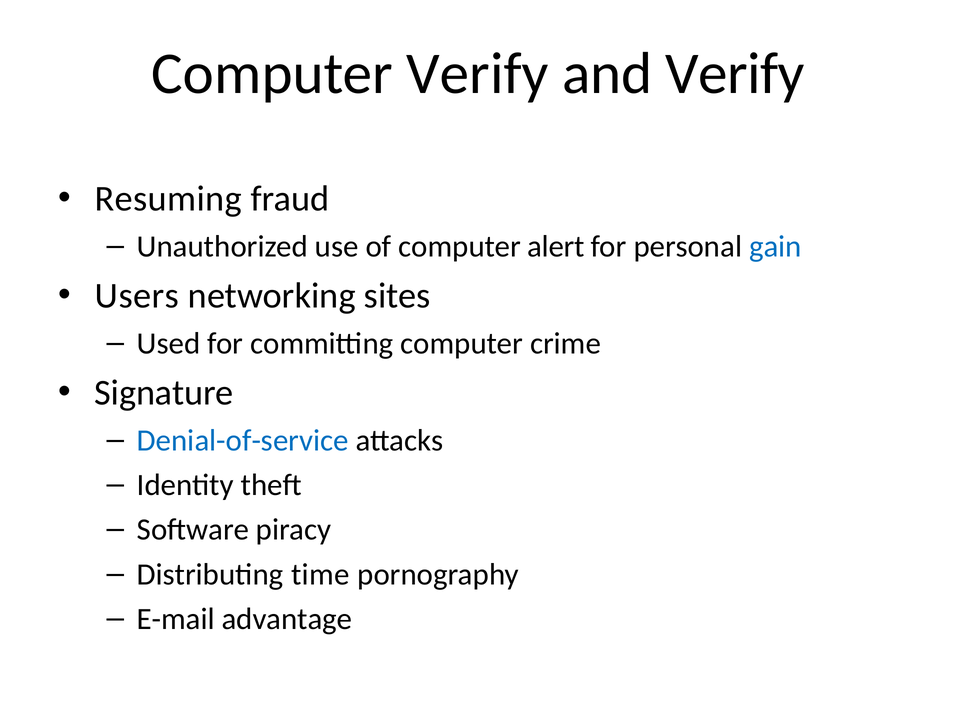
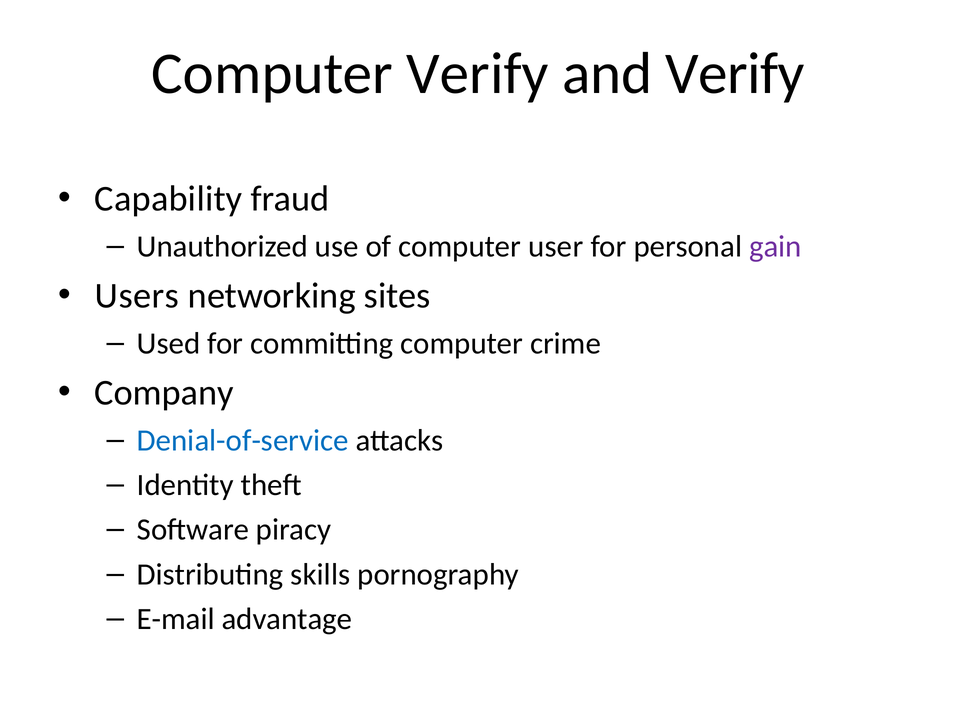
Resuming: Resuming -> Capability
alert: alert -> user
gain colour: blue -> purple
Signature: Signature -> Company
time: time -> skills
